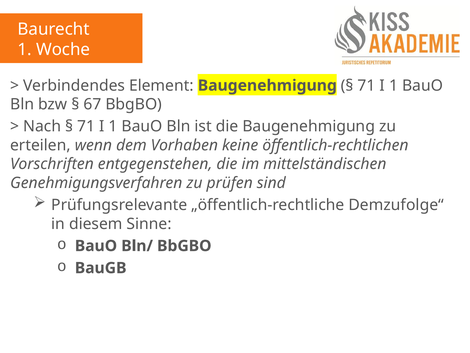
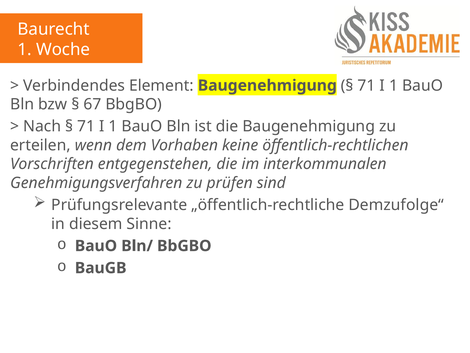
mittelständischen: mittelständischen -> interkommunalen
